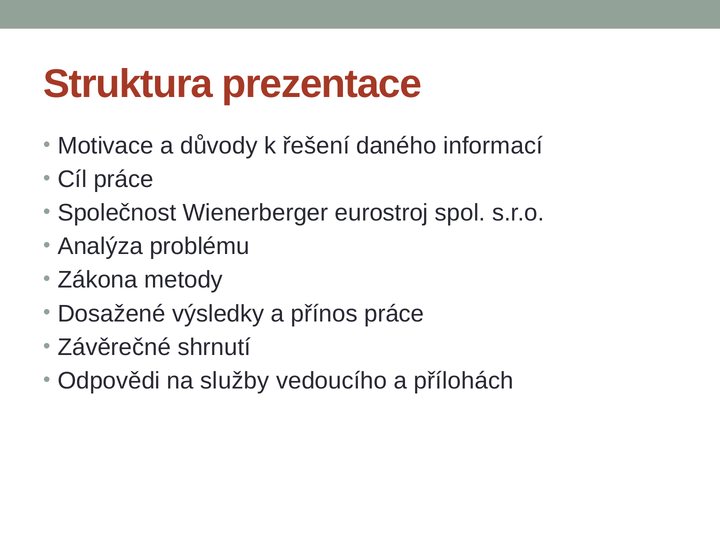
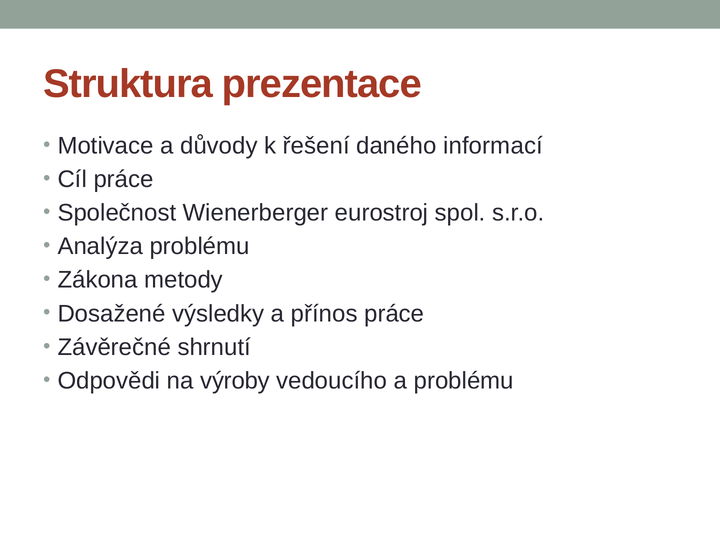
služby: služby -> výroby
a přílohách: přílohách -> problému
